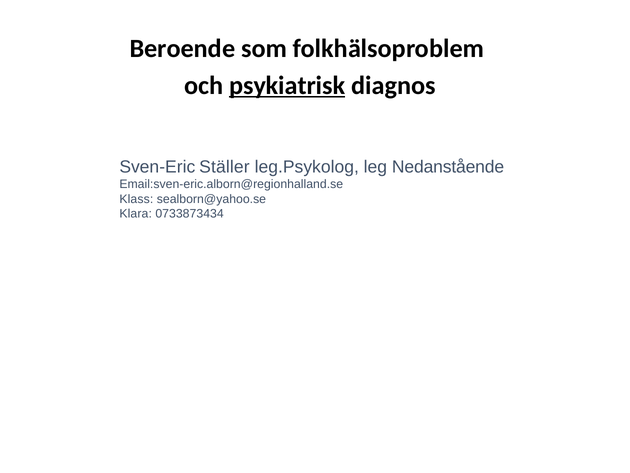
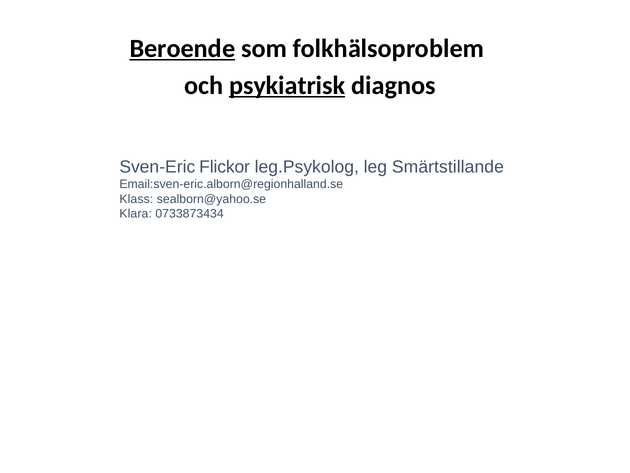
Beroende underline: none -> present
Ställer: Ställer -> Flickor
Nedanstående: Nedanstående -> Smärtstillande
